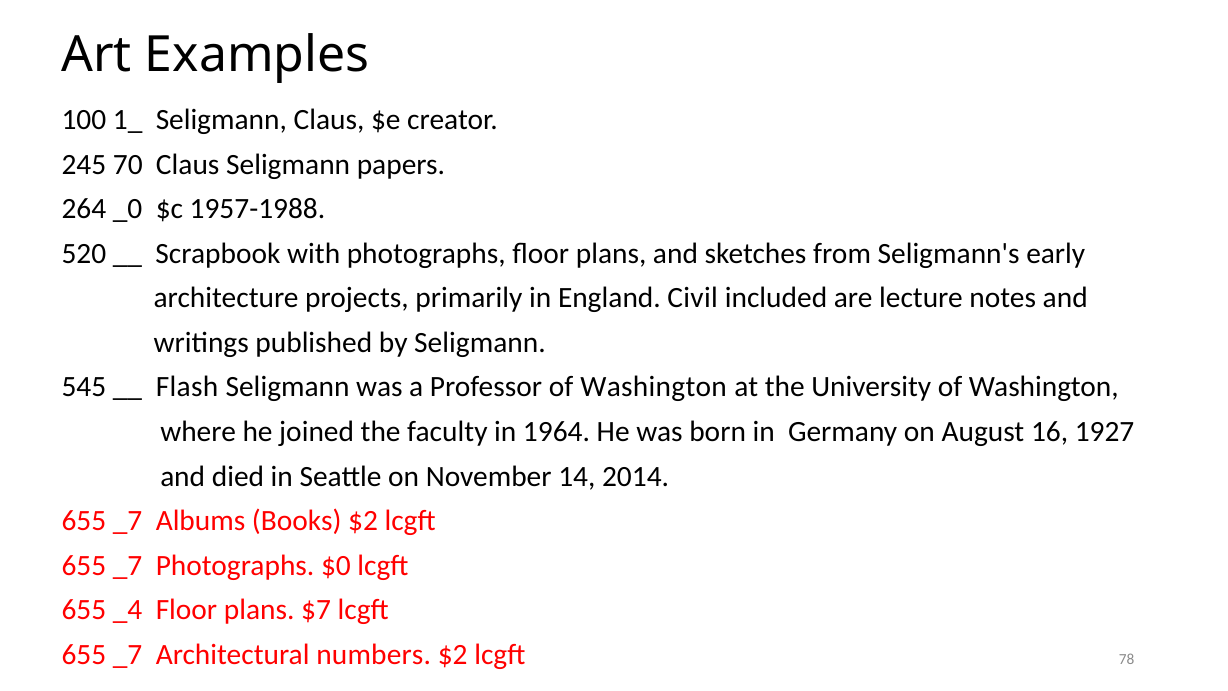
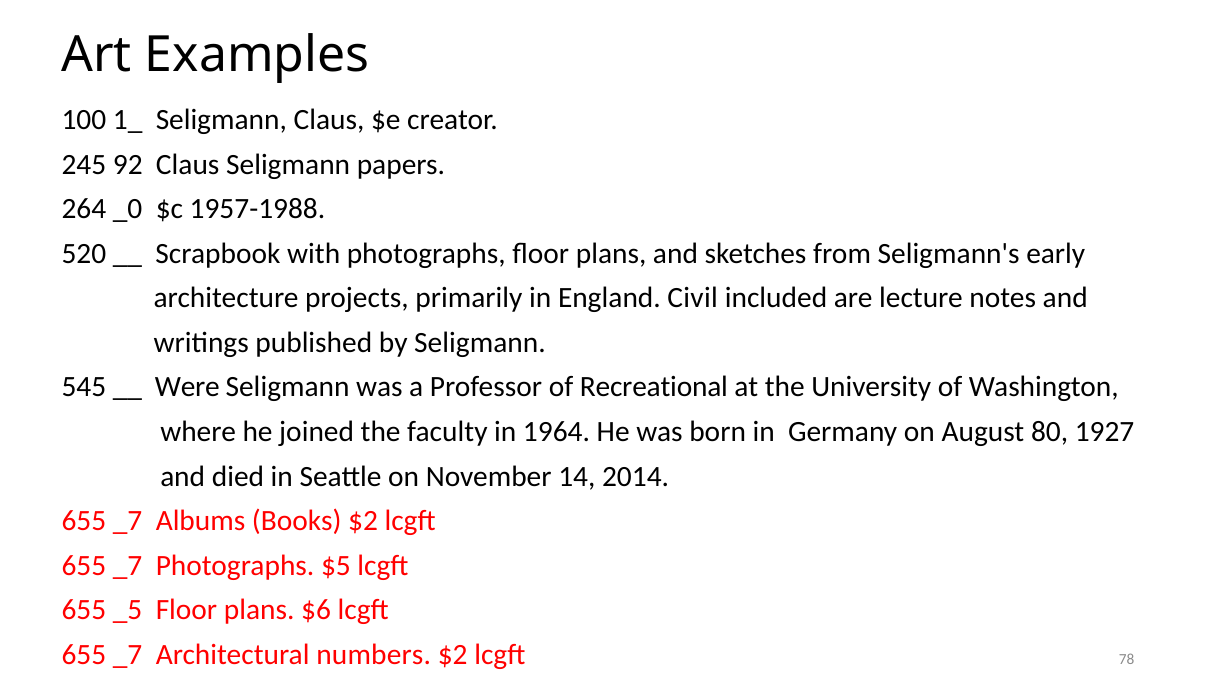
70: 70 -> 92
Flash: Flash -> Were
Professor of Washington: Washington -> Recreational
16: 16 -> 80
$0: $0 -> $5
_4: _4 -> _5
$7: $7 -> $6
